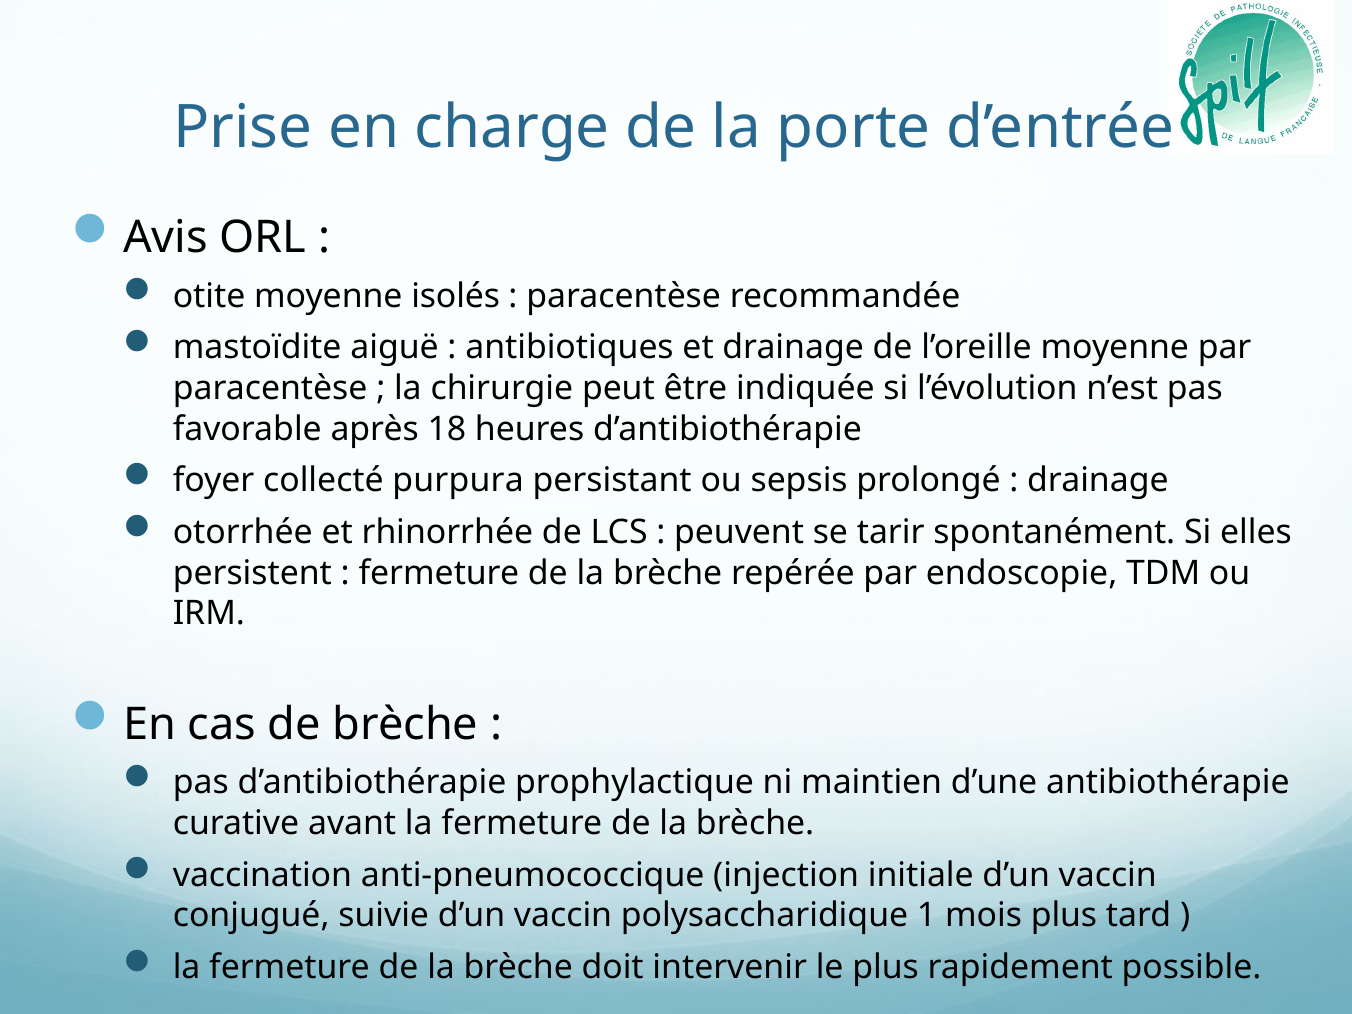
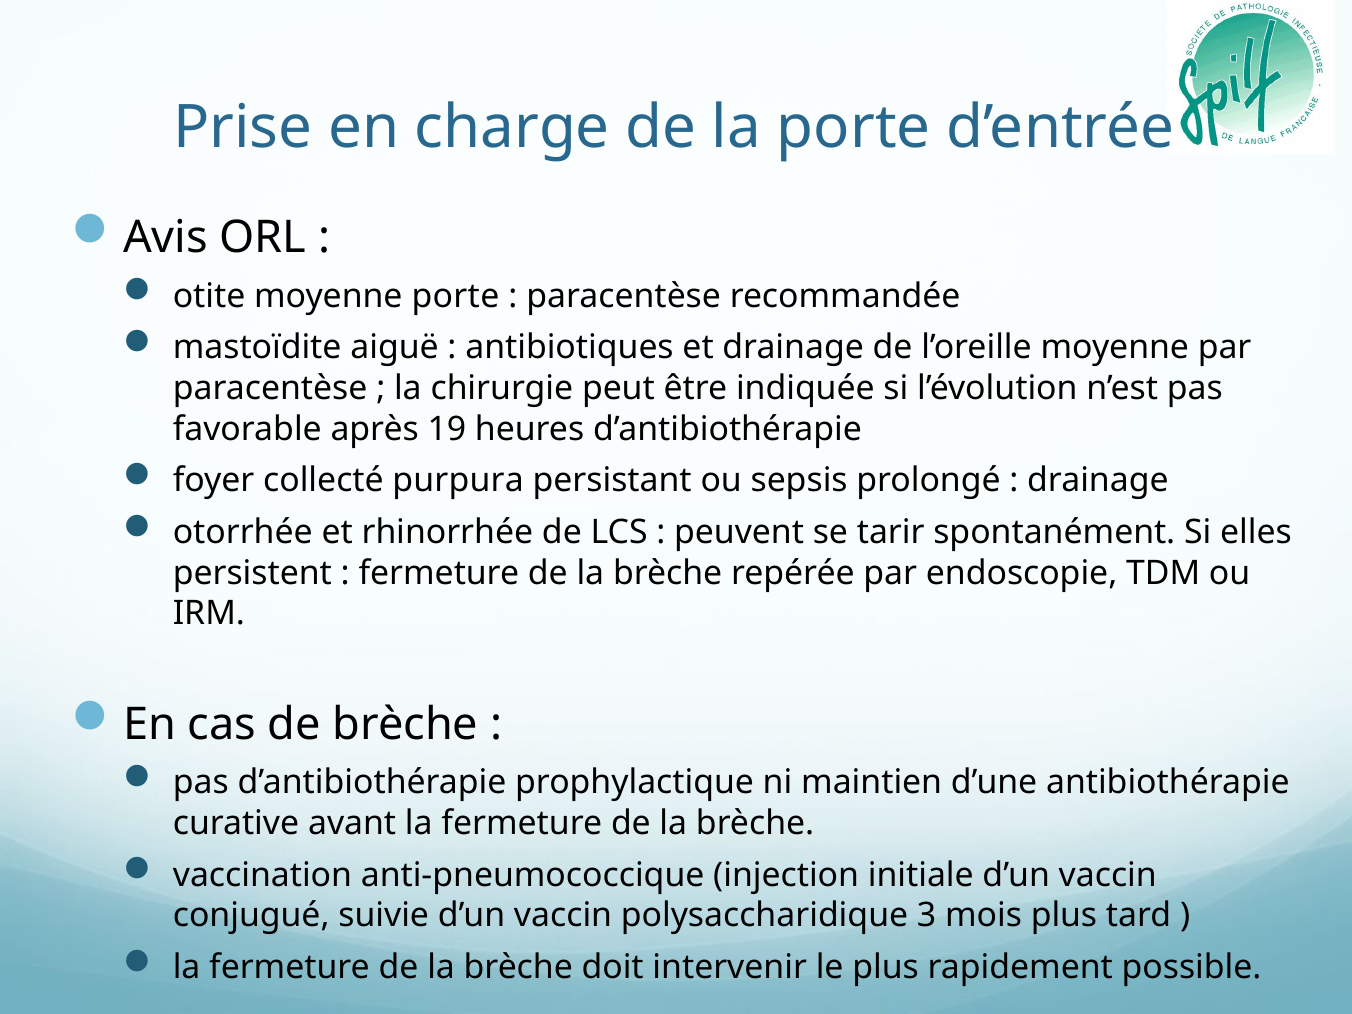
moyenne isolés: isolés -> porte
18: 18 -> 19
1: 1 -> 3
